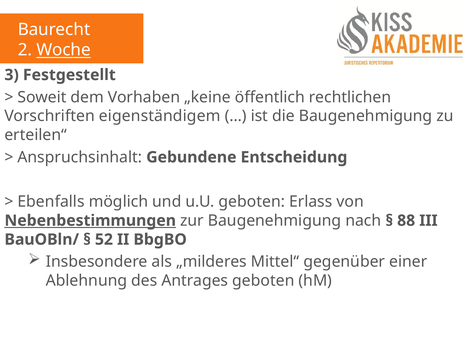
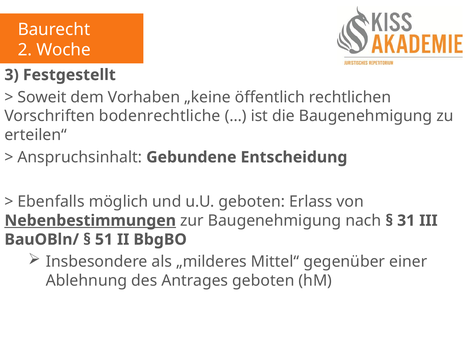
Woche underline: present -> none
eigenständigem: eigenständigem -> bodenrechtliche
88: 88 -> 31
52: 52 -> 51
